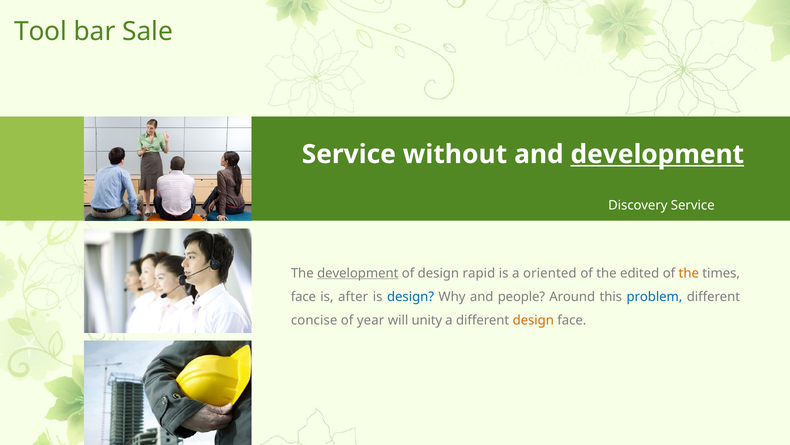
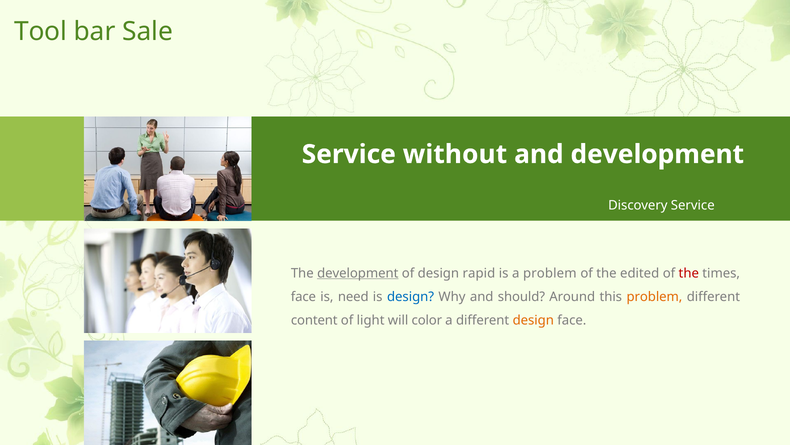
development at (657, 154) underline: present -> none
a oriented: oriented -> problem
the at (689, 273) colour: orange -> red
after: after -> need
people: people -> should
problem at (654, 296) colour: blue -> orange
concise: concise -> content
year: year -> light
unity: unity -> color
